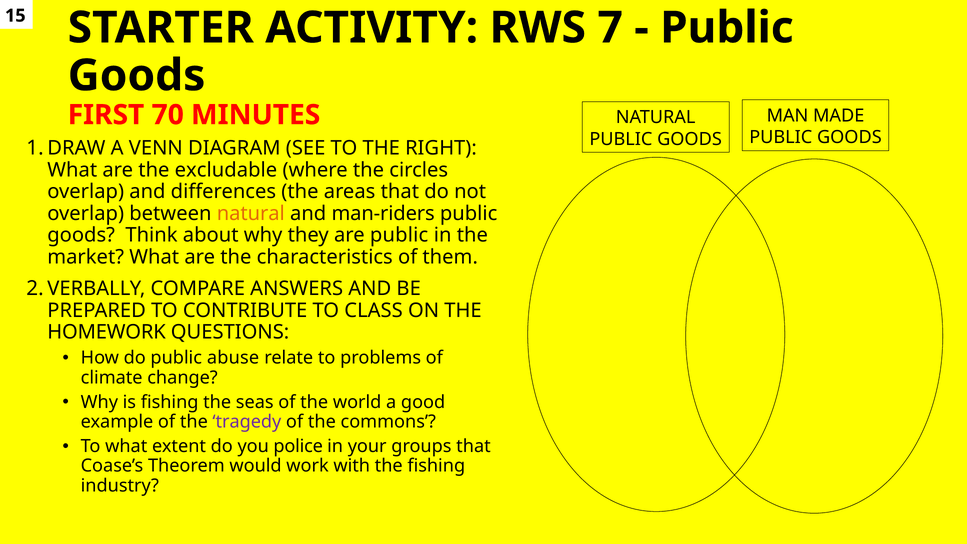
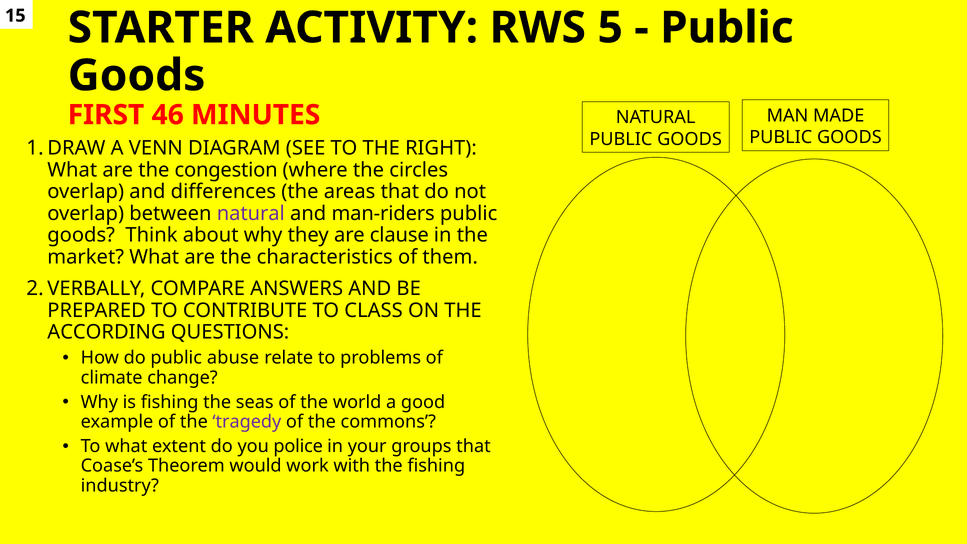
7: 7 -> 5
70: 70 -> 46
excludable: excludable -> congestion
natural at (251, 213) colour: orange -> purple
are public: public -> clause
HOMEWORK: HOMEWORK -> ACCORDING
